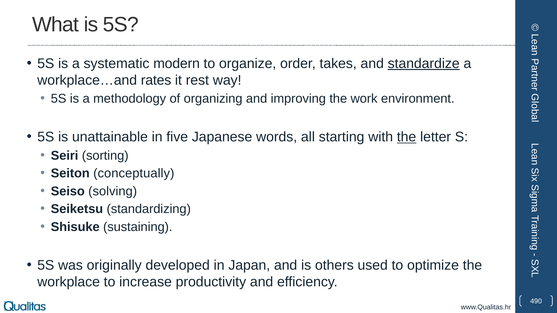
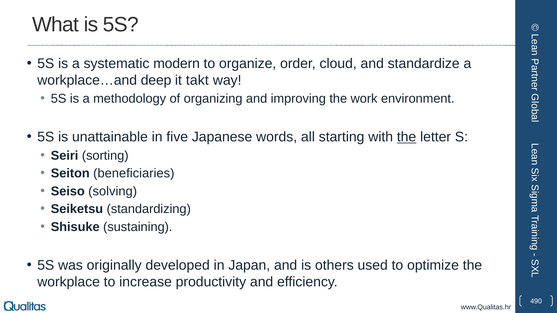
takes: takes -> cloud
standardize underline: present -> none
rates: rates -> deep
rest: rest -> takt
conceptually: conceptually -> beneficiaries
